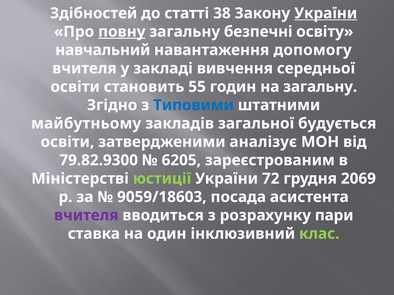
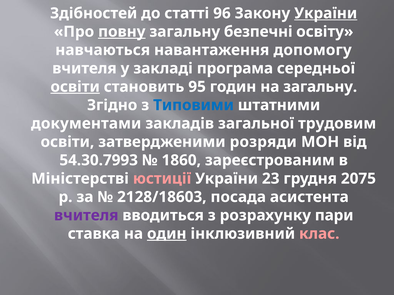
38: 38 -> 96
навчальний: навчальний -> навчаються
вивчення: вивчення -> програма
освіти at (75, 87) underline: none -> present
55: 55 -> 95
майбутньому: майбутньому -> документами
будується: будується -> трудовим
аналізує: аналізує -> розряди
79.82.9300: 79.82.9300 -> 54.30.7993
6205: 6205 -> 1860
юстиції colour: light green -> pink
72: 72 -> 23
2069: 2069 -> 2075
9059/18603: 9059/18603 -> 2128/18603
один underline: none -> present
клас colour: light green -> pink
